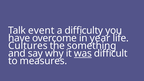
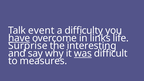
have underline: none -> present
year: year -> links
Cultures: Cultures -> Surprise
something: something -> interesting
